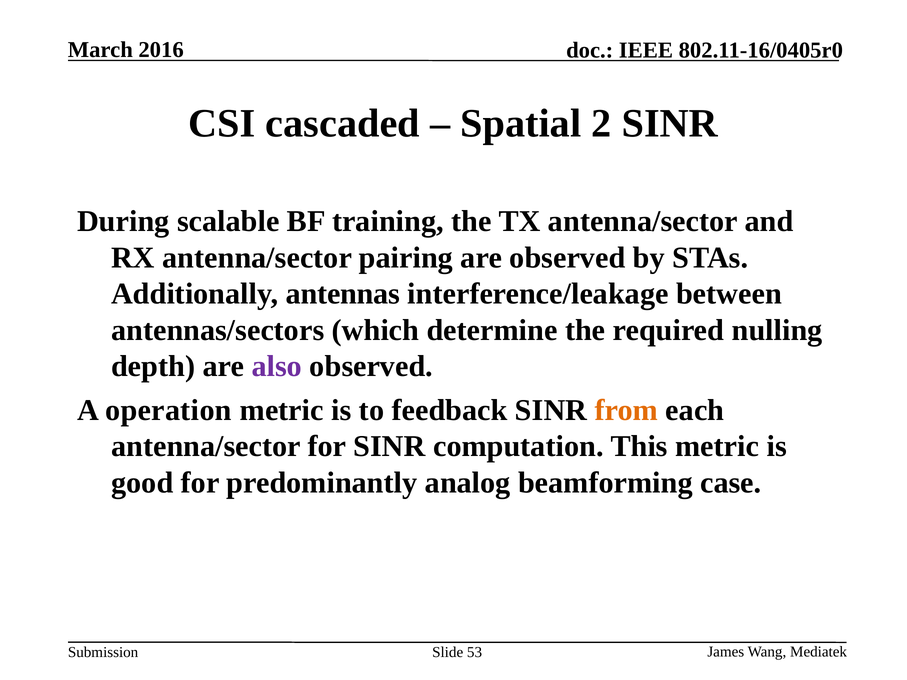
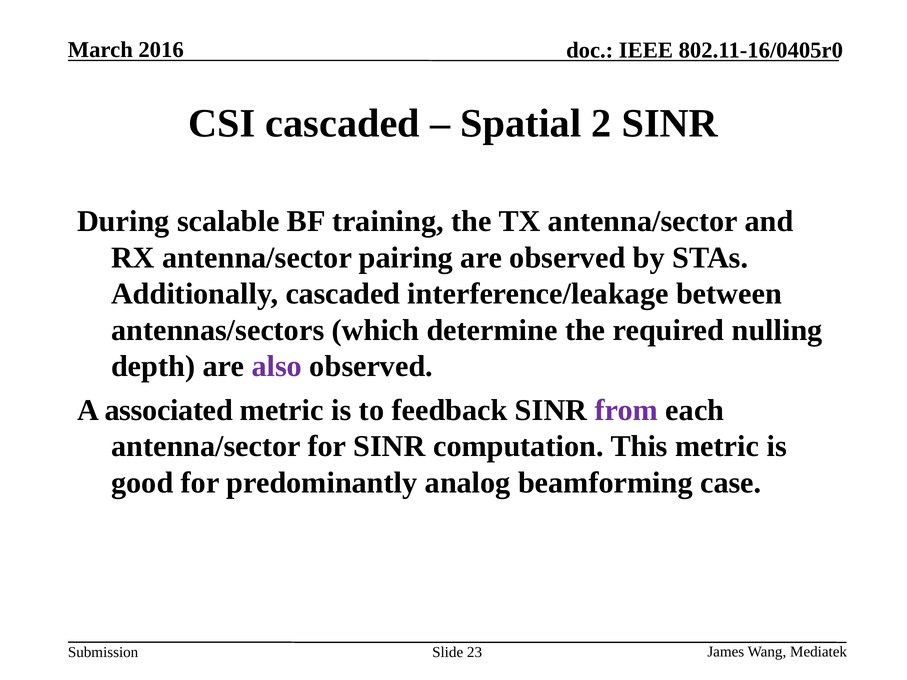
Additionally antennas: antennas -> cascaded
operation: operation -> associated
from colour: orange -> purple
53: 53 -> 23
